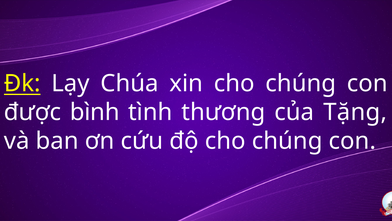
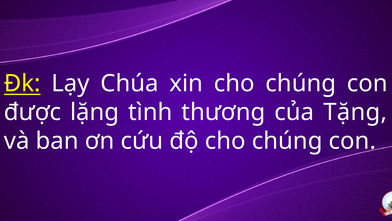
bình: bình -> lặng
